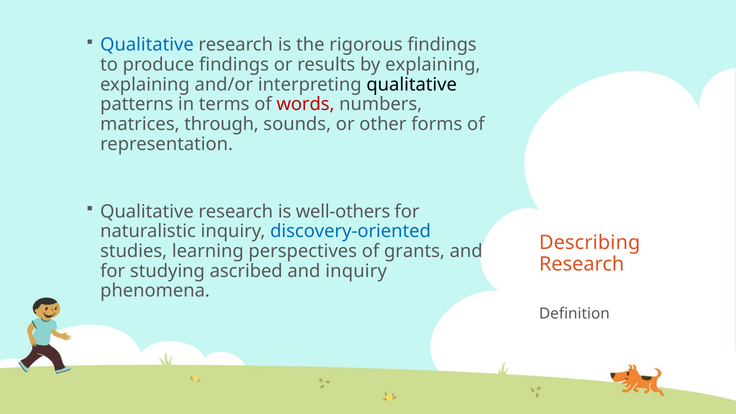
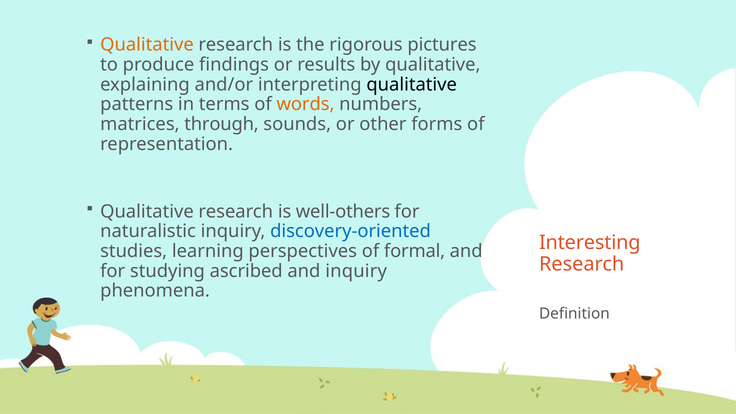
Qualitative at (147, 45) colour: blue -> orange
rigorous findings: findings -> pictures
by explaining: explaining -> qualitative
words colour: red -> orange
Describing: Describing -> Interesting
grants: grants -> formal
